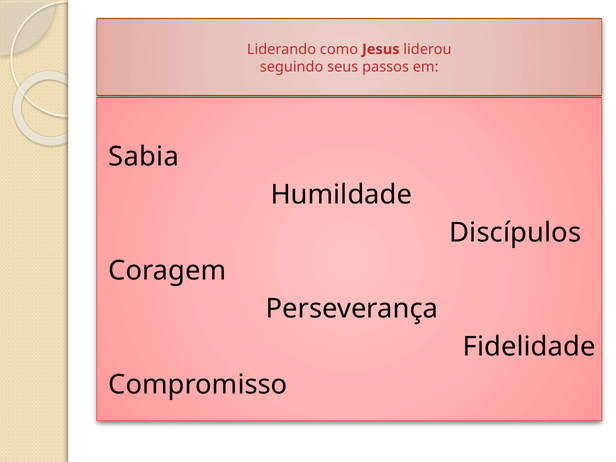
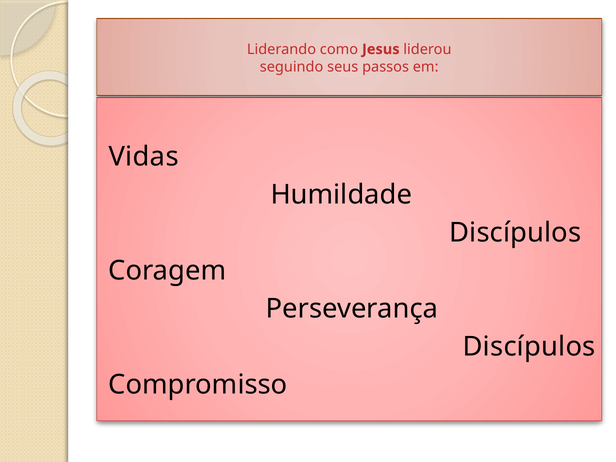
Sabia: Sabia -> Vidas
Fidelidade at (529, 347): Fidelidade -> Discípulos
